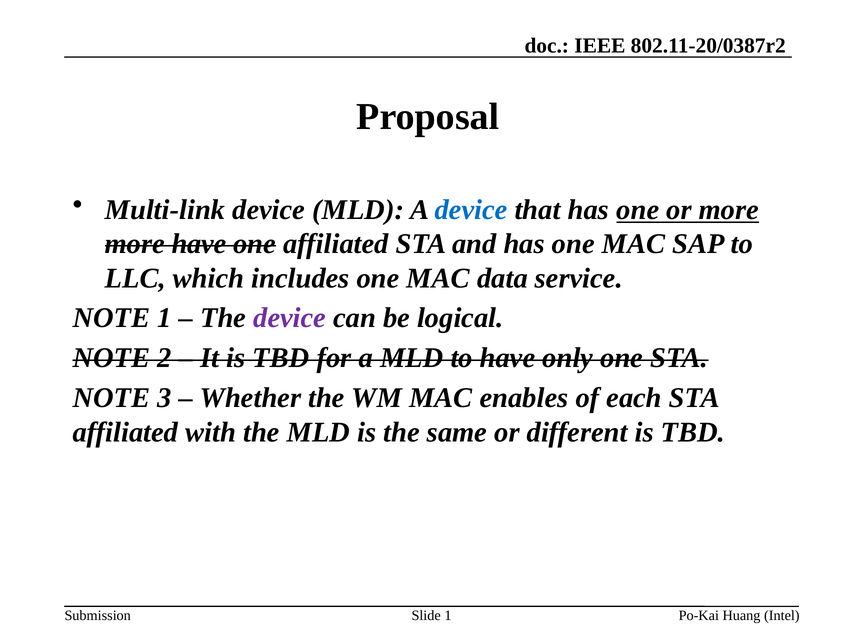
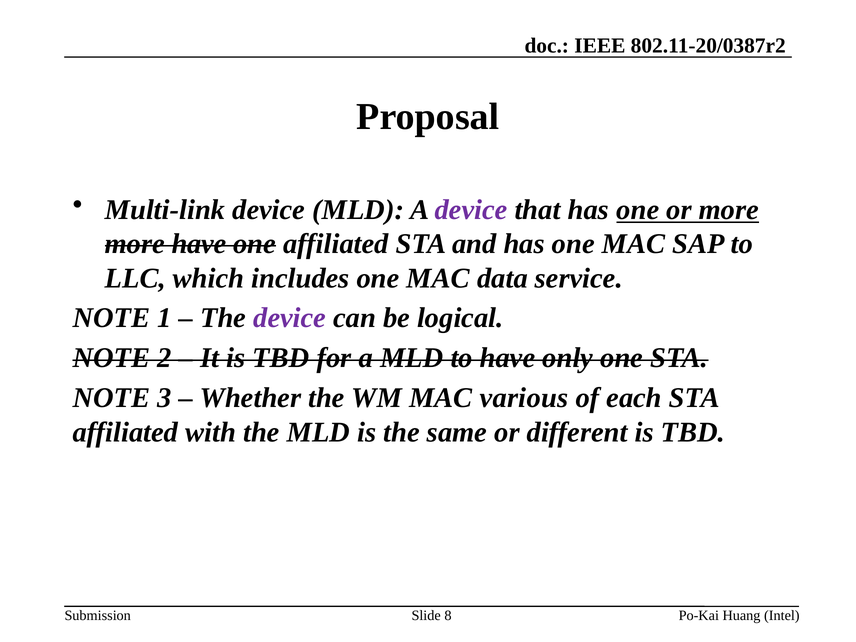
device at (471, 210) colour: blue -> purple
enables: enables -> various
Slide 1: 1 -> 8
